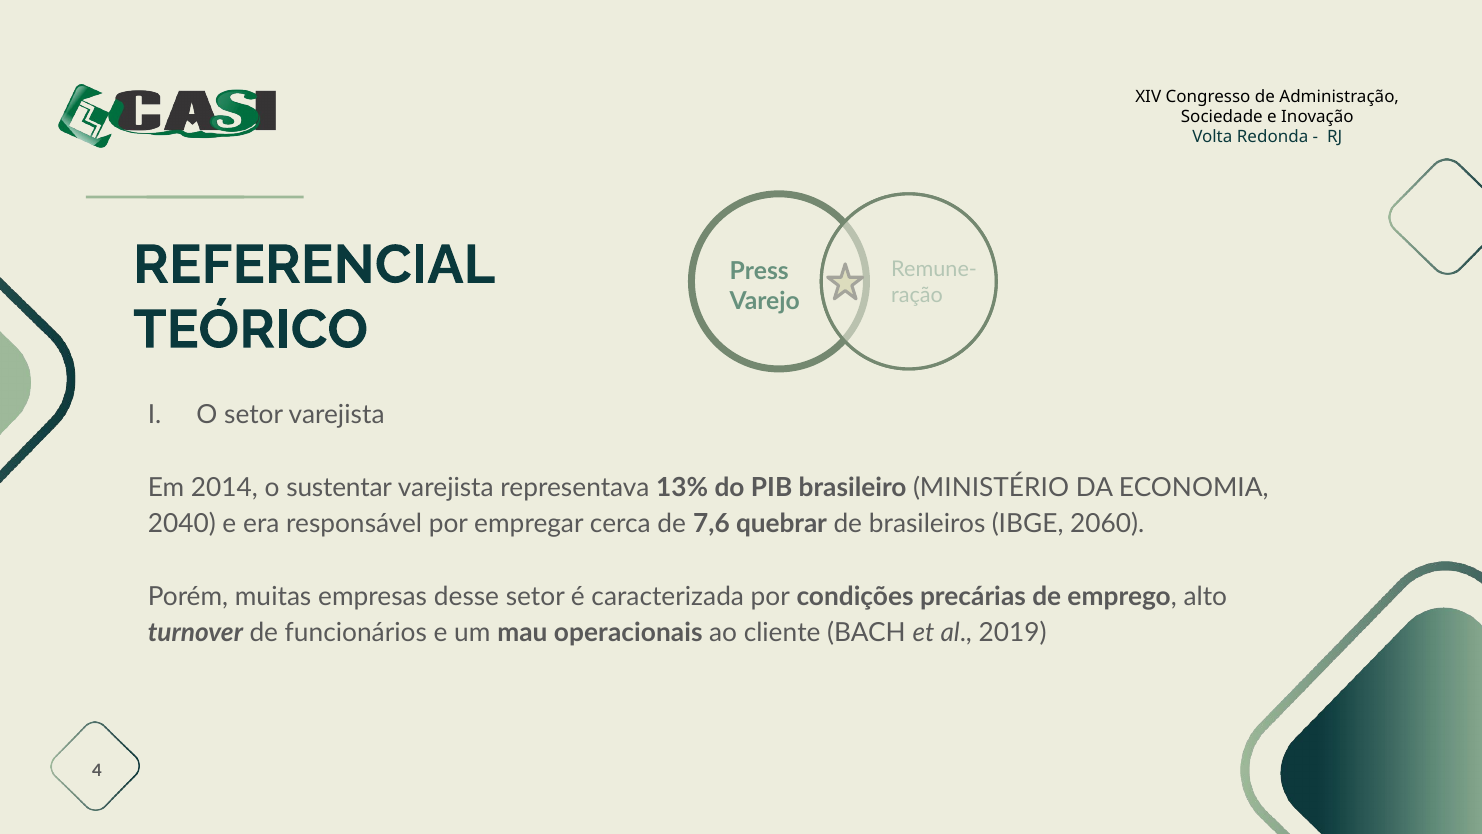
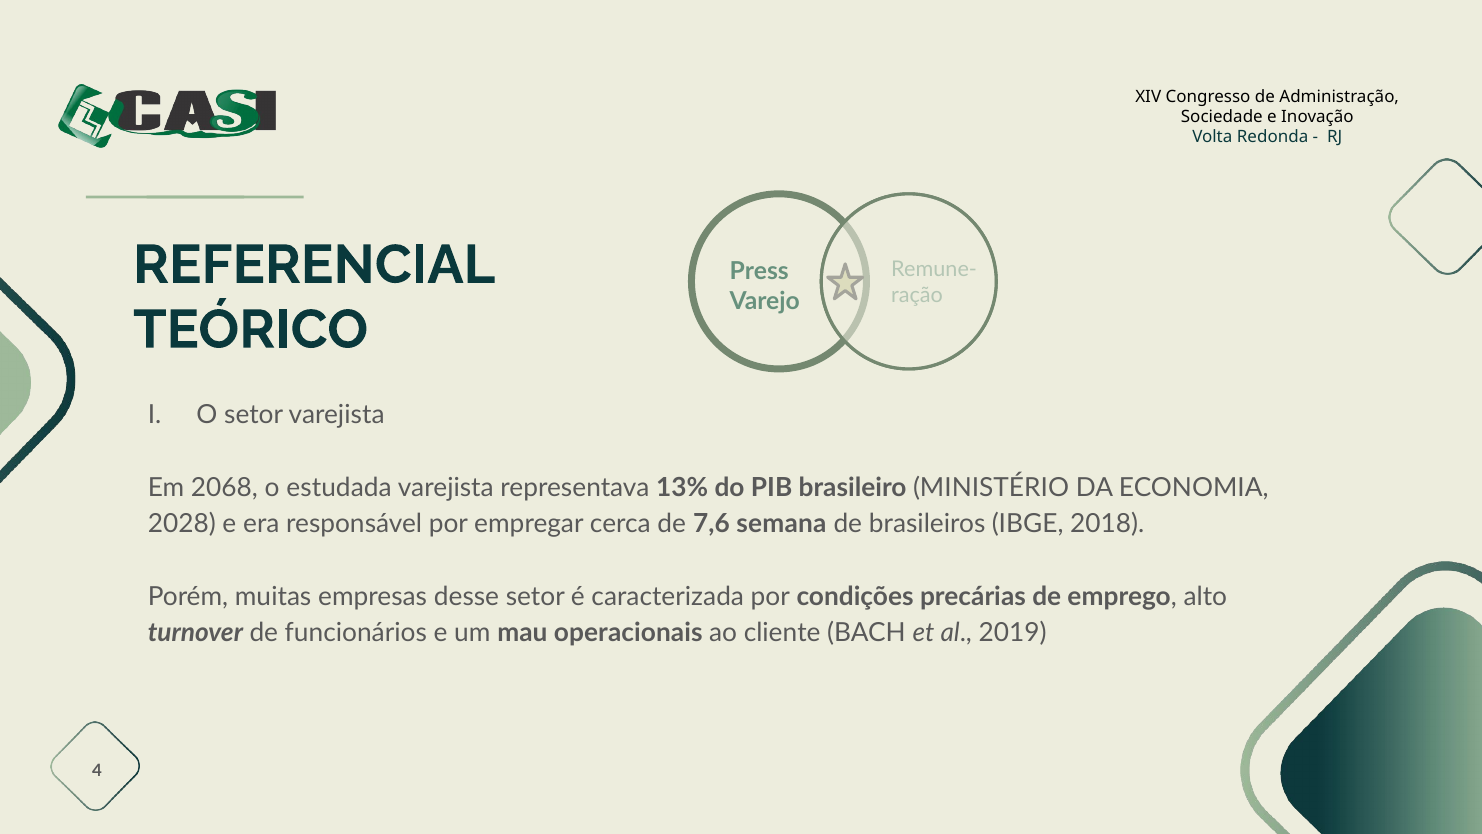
2014: 2014 -> 2068
sustentar: sustentar -> estudada
2040: 2040 -> 2028
quebrar: quebrar -> semana
2060: 2060 -> 2018
